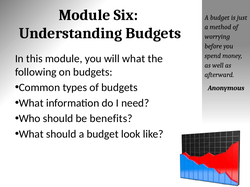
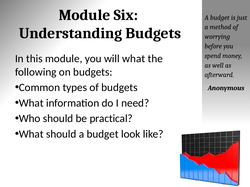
benefits: benefits -> practical
